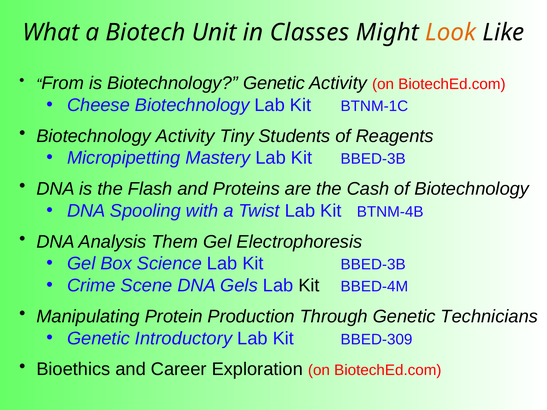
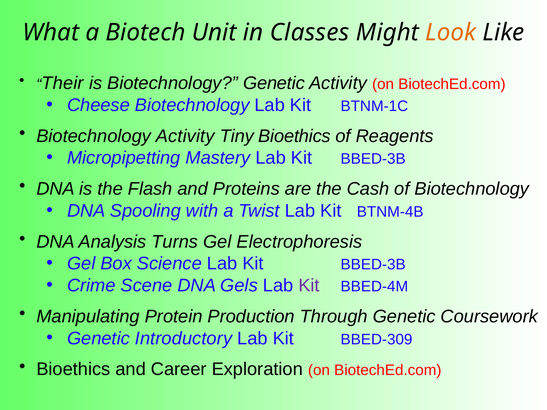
From: From -> Their
Tiny Students: Students -> Bioethics
Them: Them -> Turns
Kit at (309, 286) colour: black -> purple
Technicians: Technicians -> Coursework
